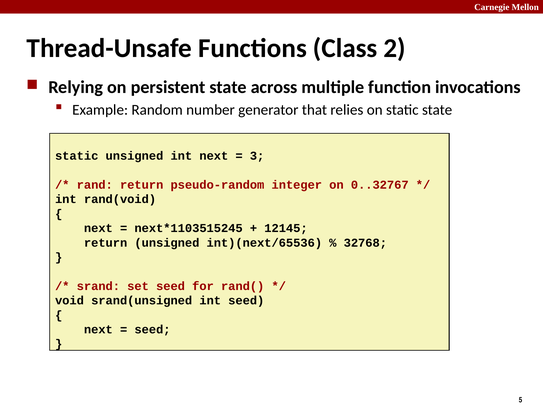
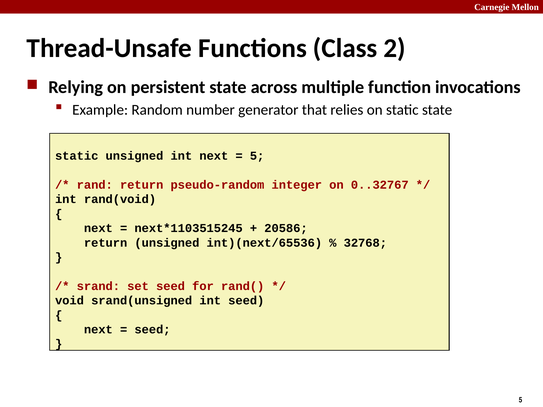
3 at (257, 156): 3 -> 5
12145: 12145 -> 20586
